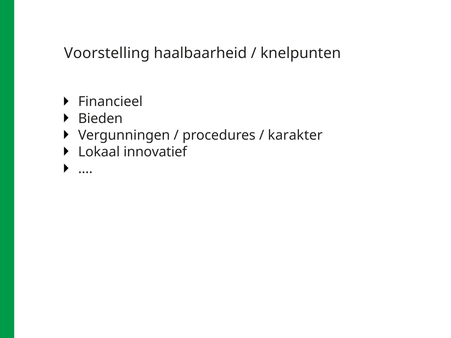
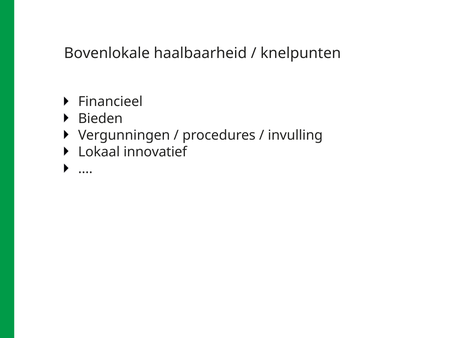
Voorstelling: Voorstelling -> Bovenlokale
karakter: karakter -> invulling
